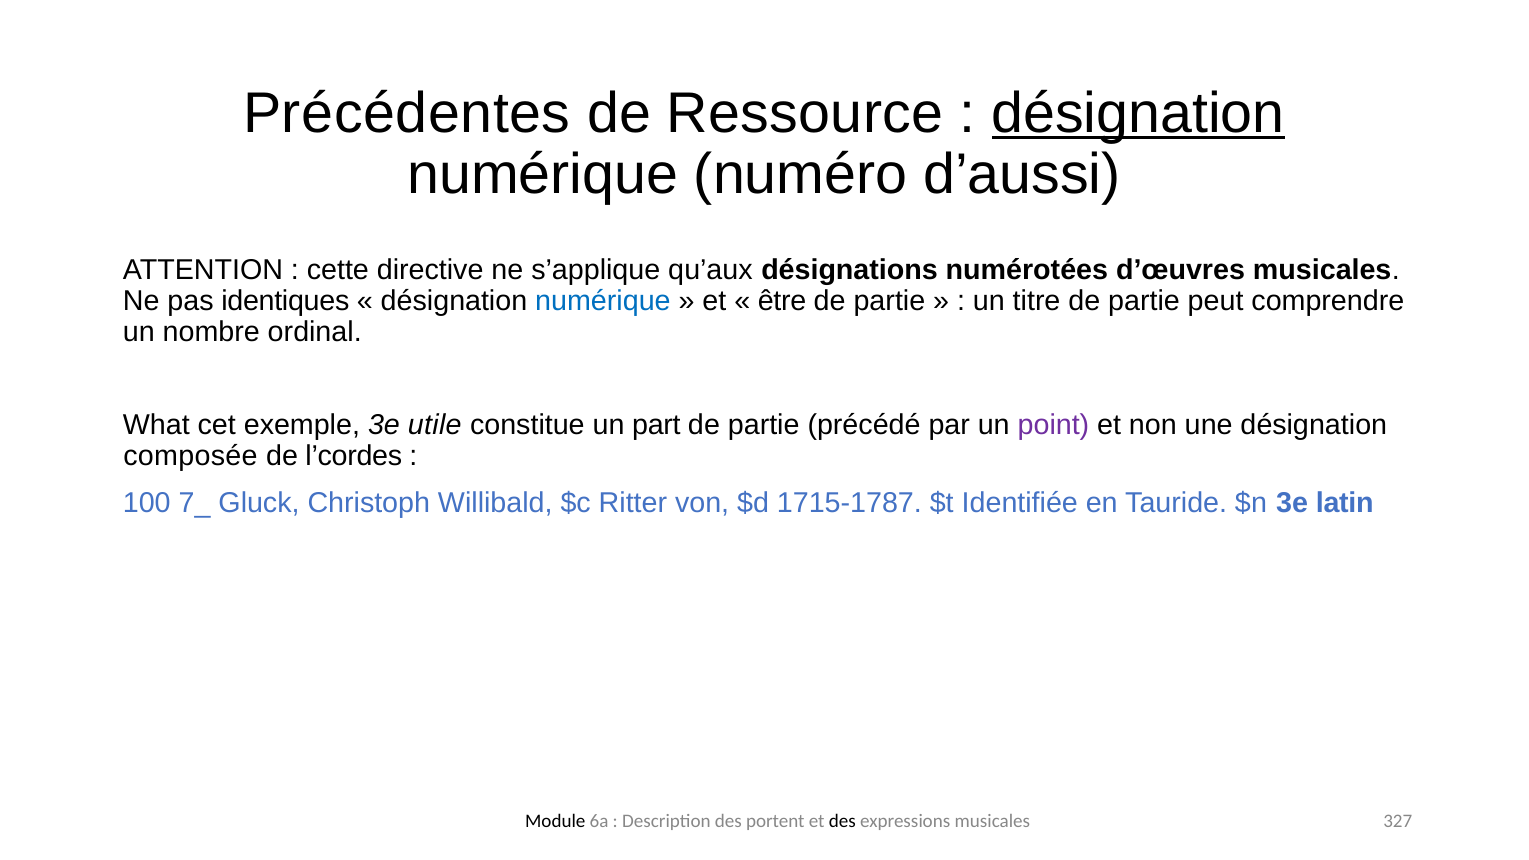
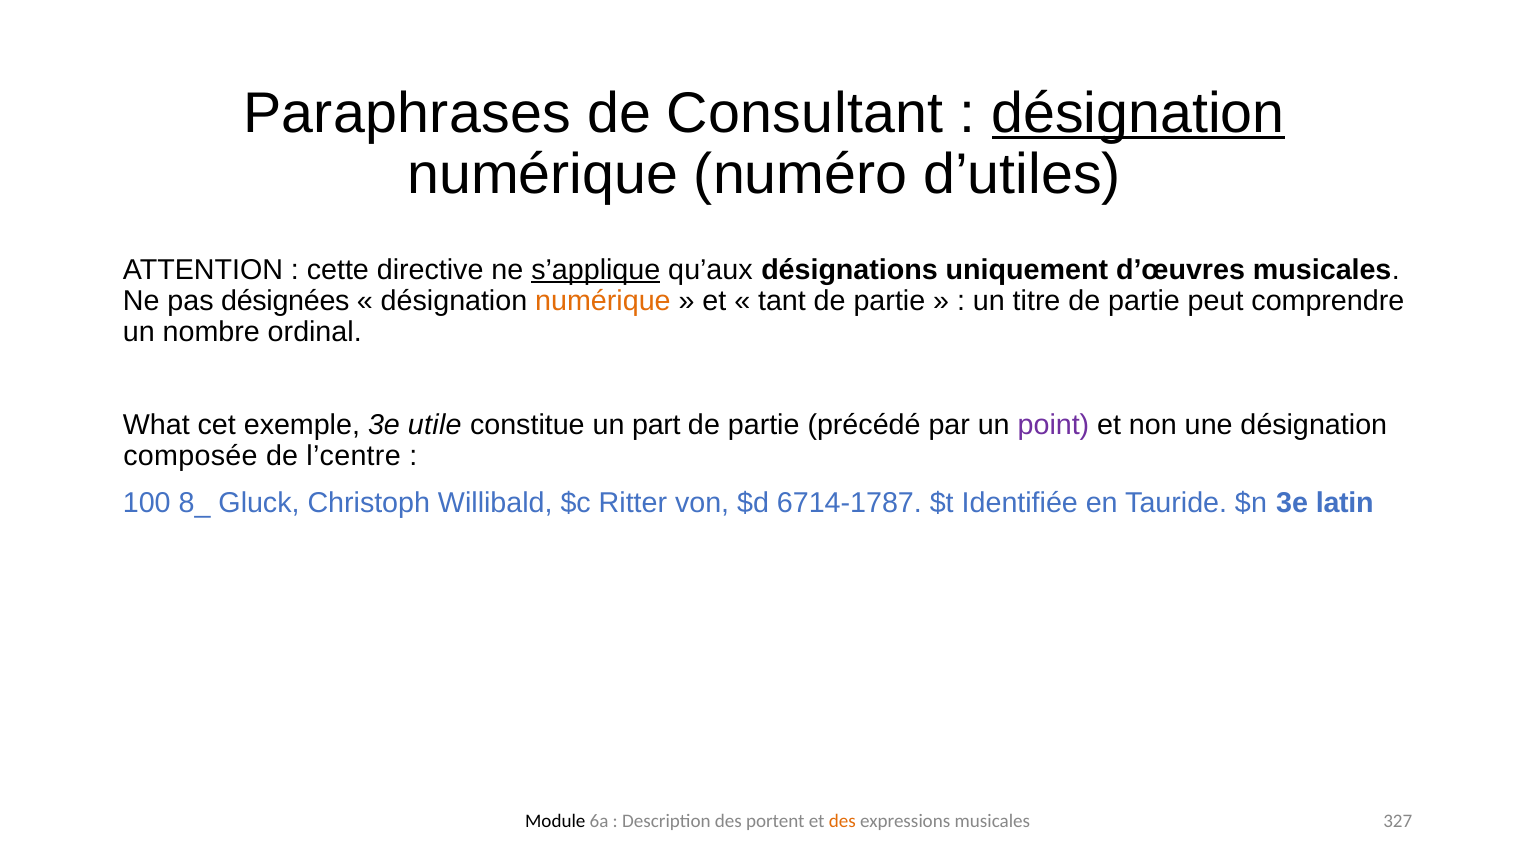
Précédentes: Précédentes -> Paraphrases
Ressource: Ressource -> Consultant
d’aussi: d’aussi -> d’utiles
s’applique underline: none -> present
numérotées: numérotées -> uniquement
identiques: identiques -> désignées
numérique at (603, 301) colour: blue -> orange
être: être -> tant
l’cordes: l’cordes -> l’centre
7_: 7_ -> 8_
1715-1787: 1715-1787 -> 6714-1787
des at (842, 821) colour: black -> orange
